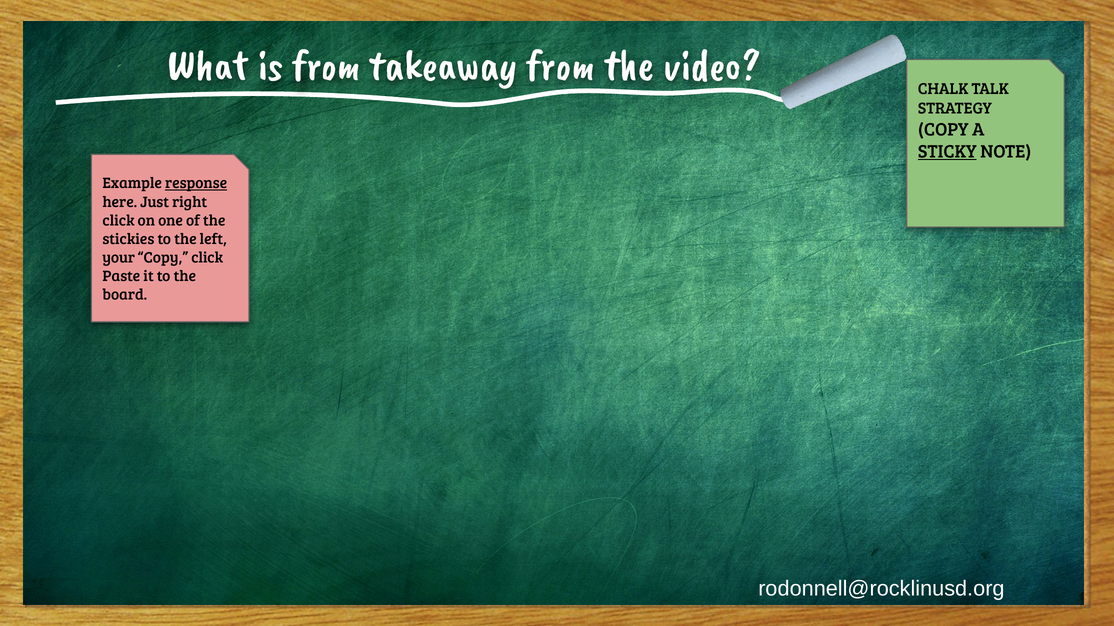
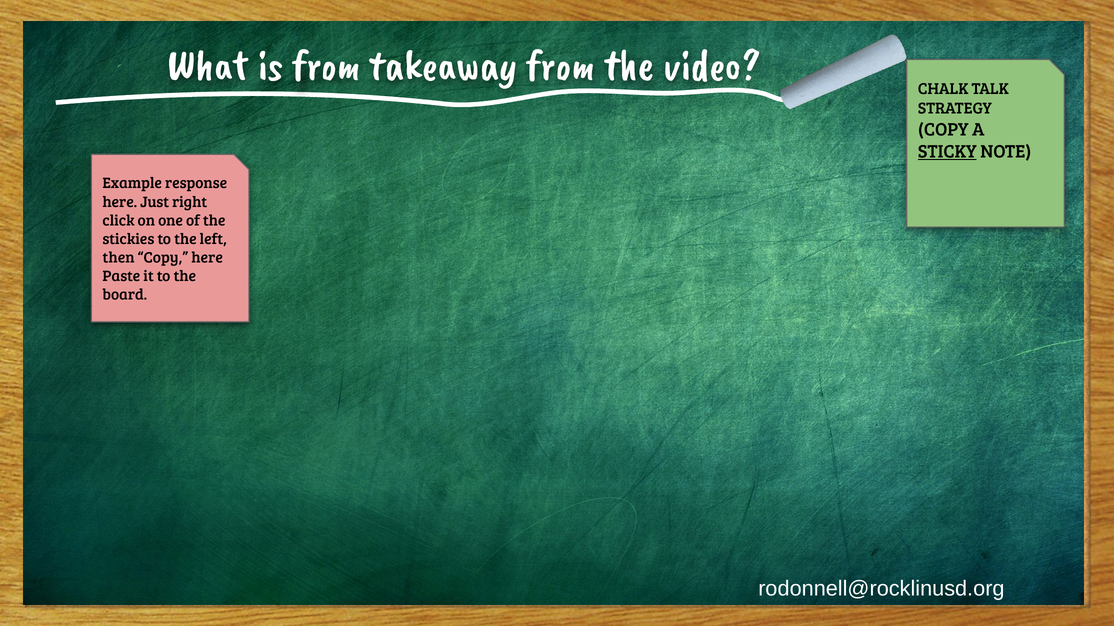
response underline: present -> none
your: your -> then
Copy click: click -> here
